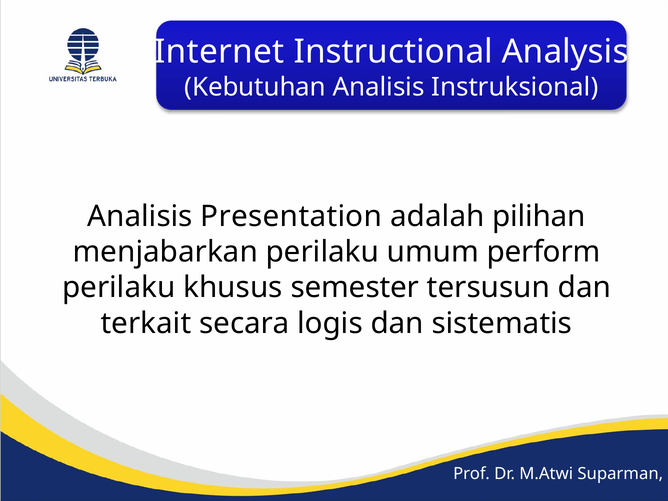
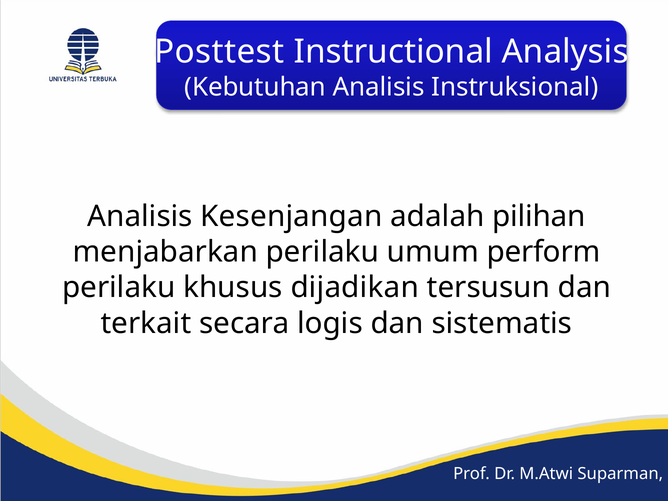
Internet: Internet -> Posttest
Presentation: Presentation -> Kesenjangan
semester: semester -> dijadikan
